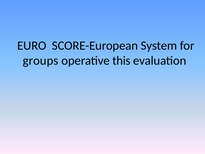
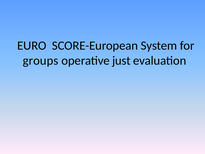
this: this -> just
